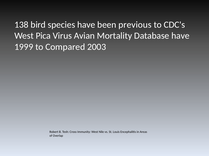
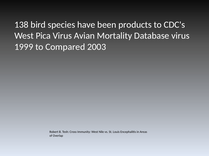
previous: previous -> products
Database have: have -> virus
